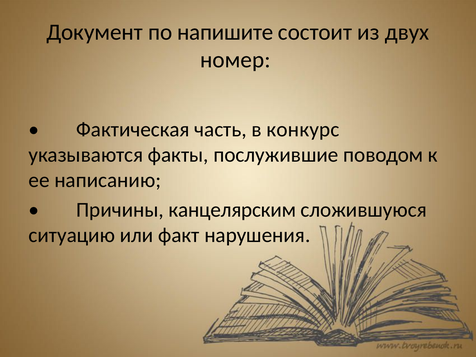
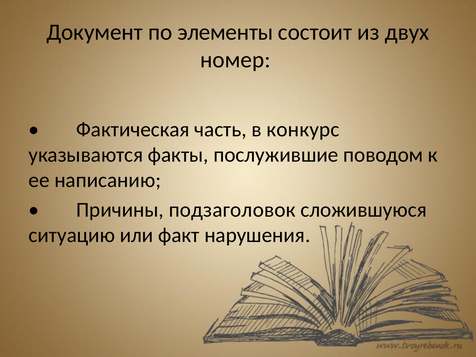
напишите: напишите -> элементы
канцелярским: канцелярским -> подзаголовок
